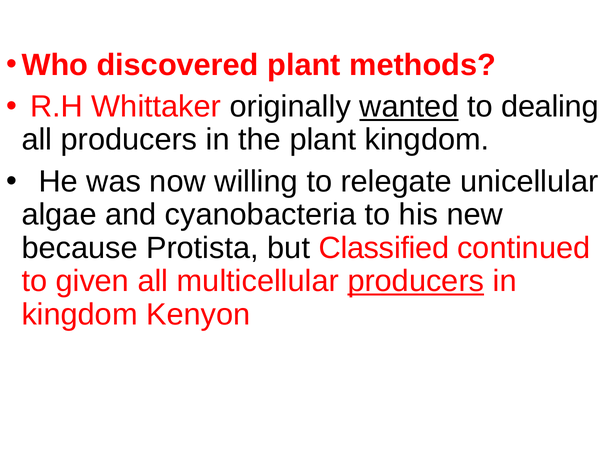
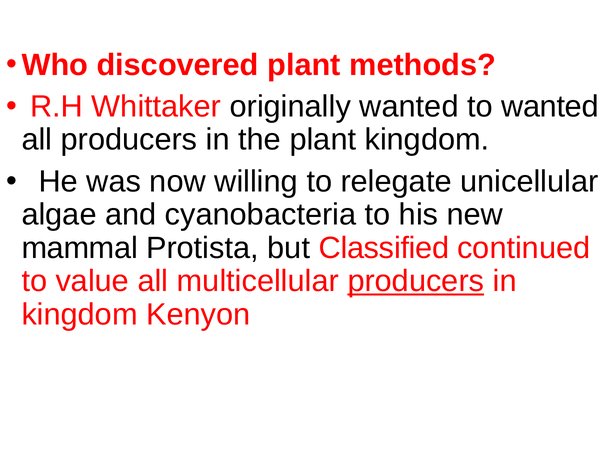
wanted at (409, 107) underline: present -> none
to dealing: dealing -> wanted
because: because -> mammal
given: given -> value
